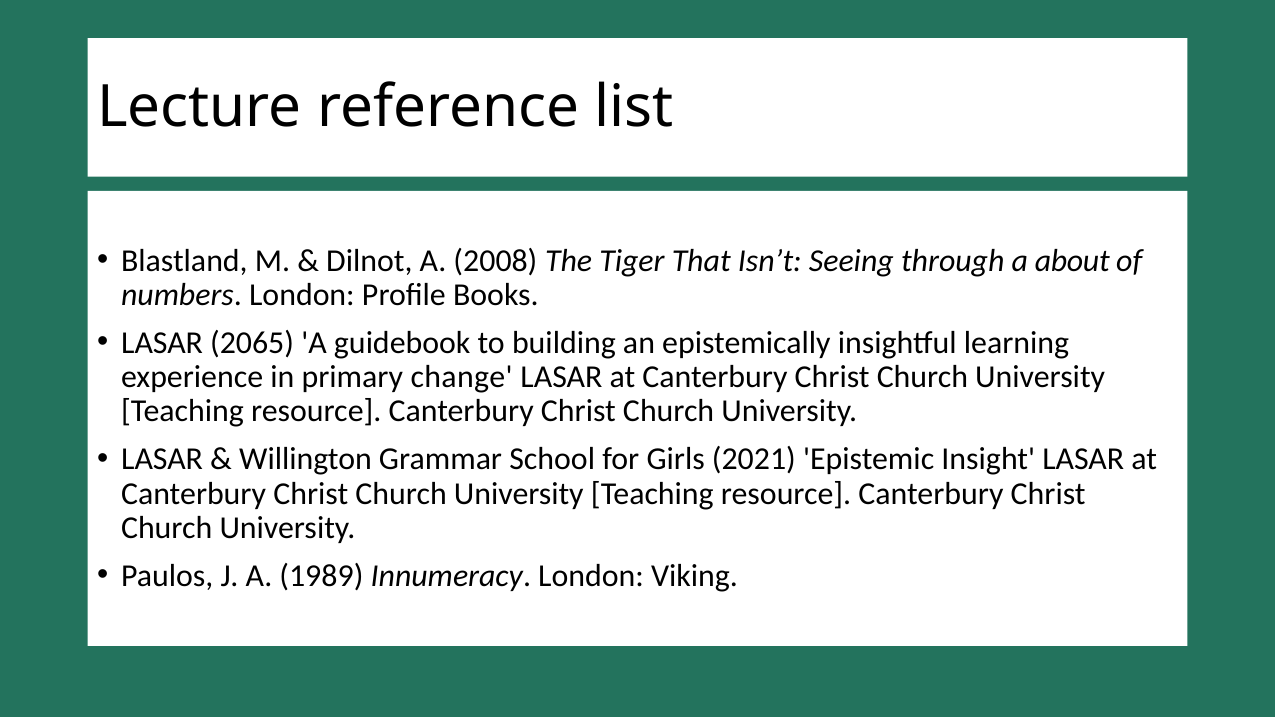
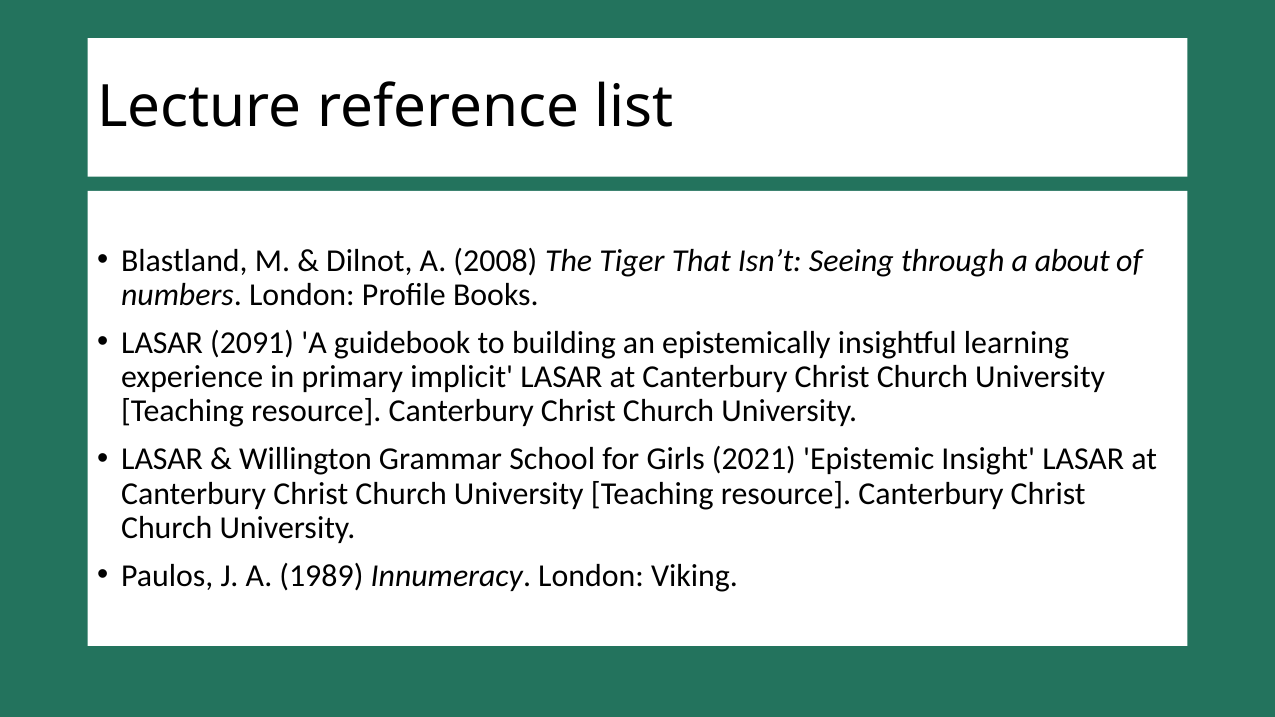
2065: 2065 -> 2091
change: change -> implicit
